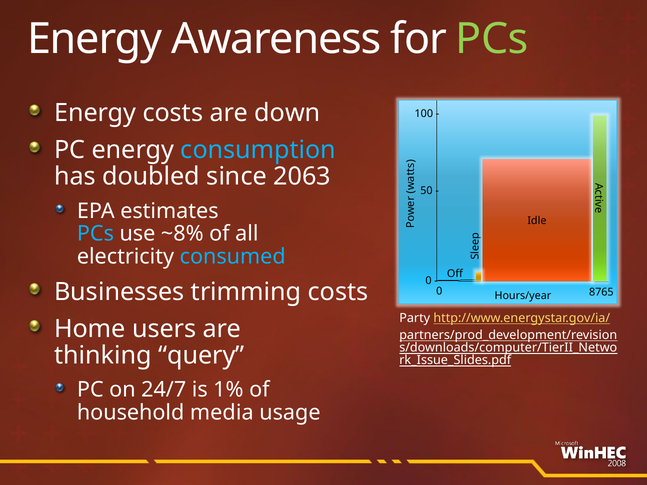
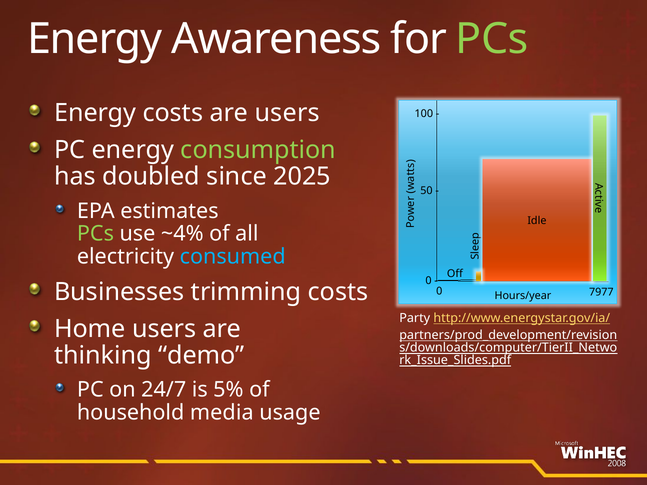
are down: down -> users
consumption colour: light blue -> light green
2063: 2063 -> 2025
PCs at (95, 234) colour: light blue -> light green
~8%: ~8% -> ~4%
8765: 8765 -> 7977
query: query -> demo
1%: 1% -> 5%
